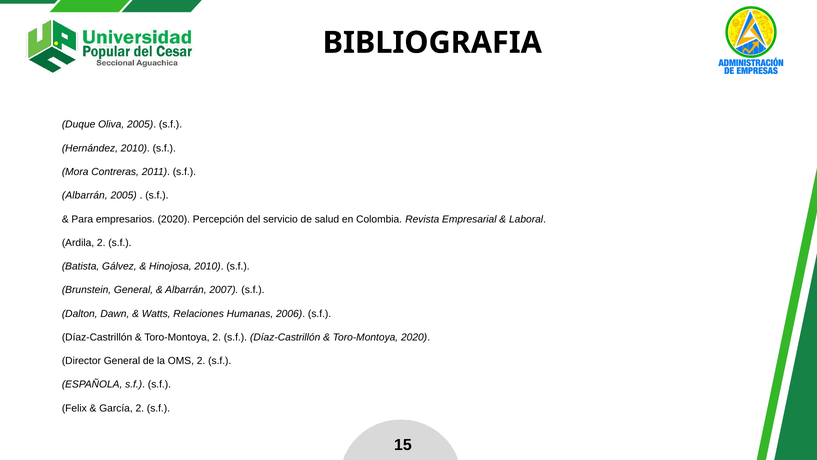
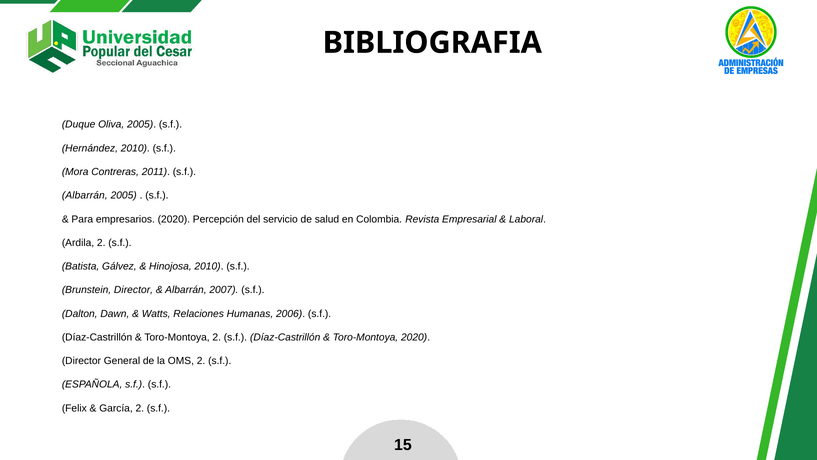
Brunstein General: General -> Director
